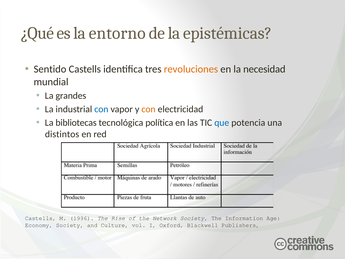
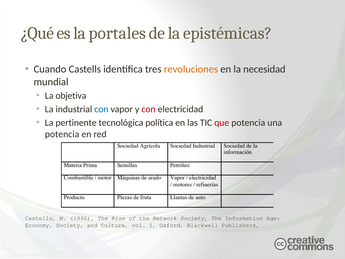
entorno: entorno -> portales
Sentido: Sentido -> Cuando
grandes: grandes -> objetiva
con at (149, 109) colour: orange -> red
bibliotecas: bibliotecas -> pertinente
que colour: blue -> red
distintos at (62, 134): distintos -> potencia
